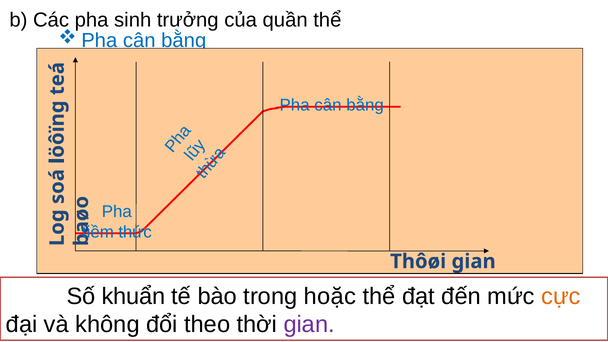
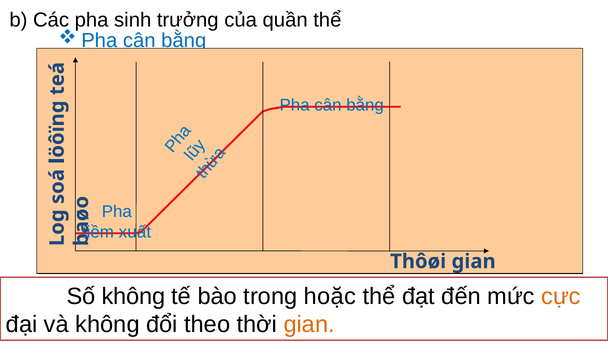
thức: thức -> xuất
Số khuẩn: khuẩn -> không
gian at (309, 325) colour: purple -> orange
